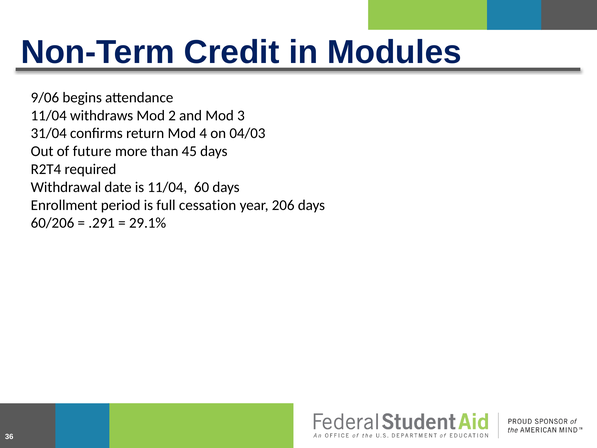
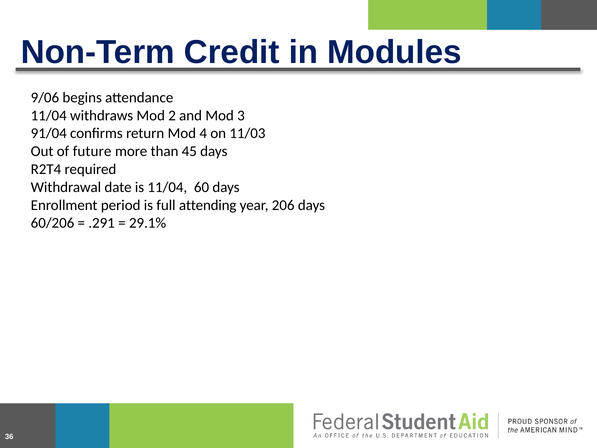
31/04: 31/04 -> 91/04
04/03: 04/03 -> 11/03
cessation: cessation -> attending
